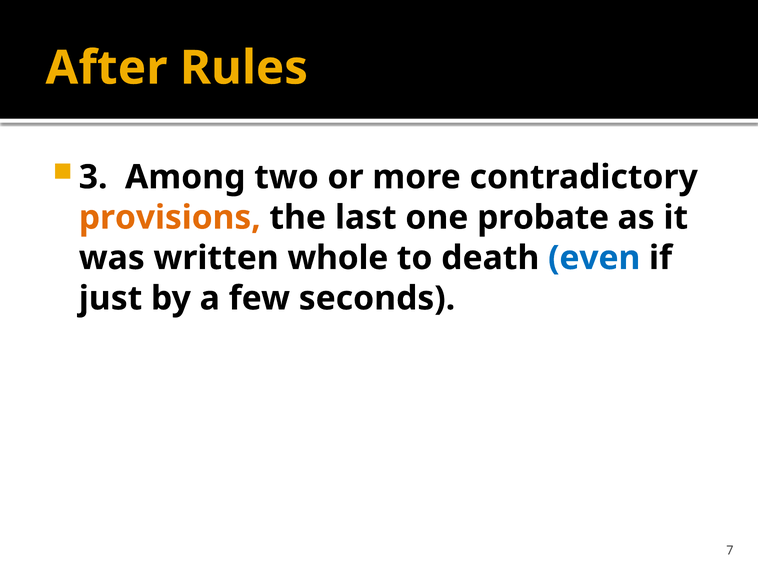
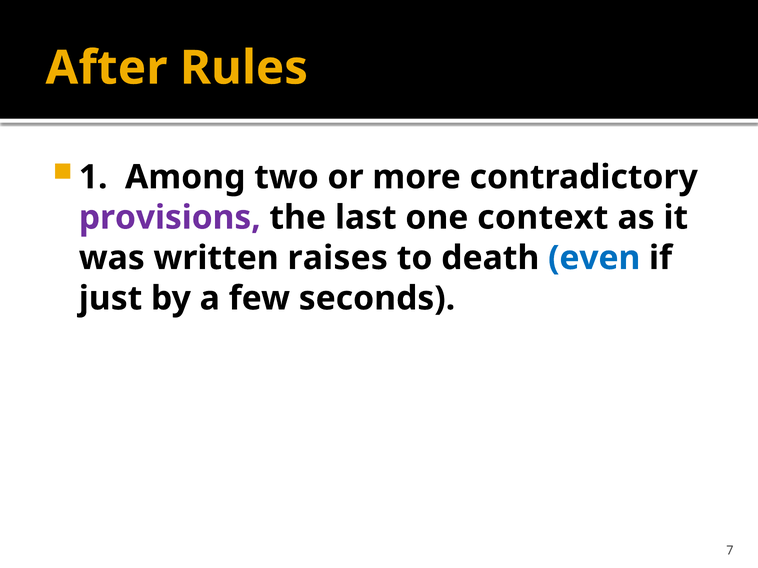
3: 3 -> 1
provisions colour: orange -> purple
probate: probate -> context
whole: whole -> raises
